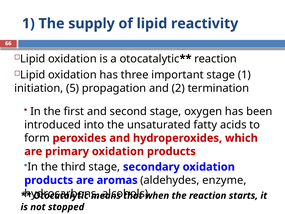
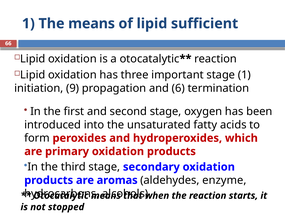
The supply: supply -> means
reactivity: reactivity -> sufficient
5: 5 -> 9
2: 2 -> 6
